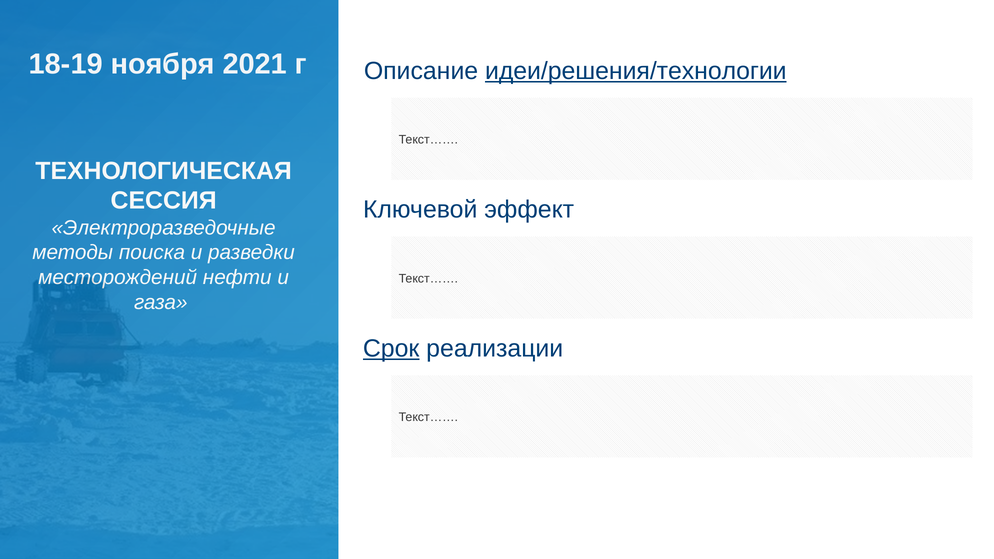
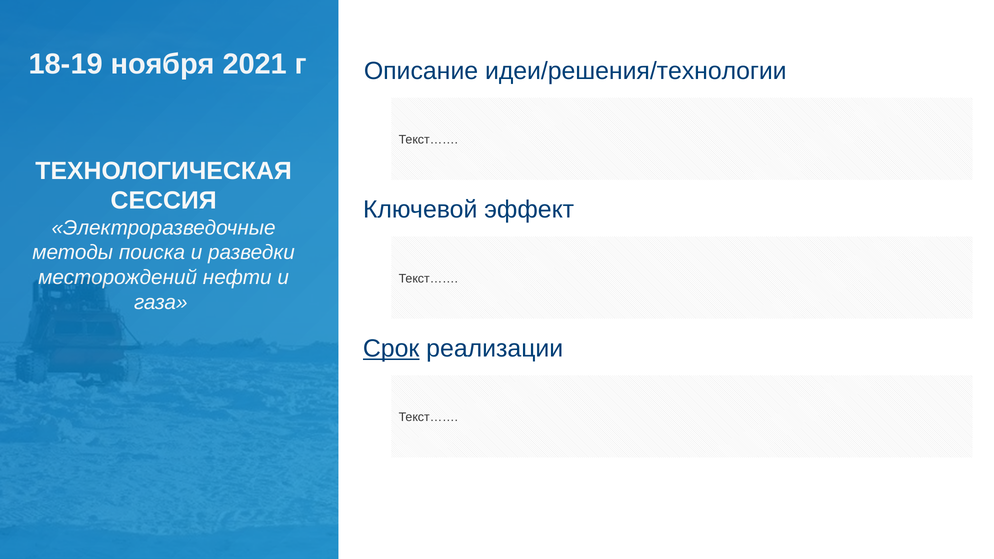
идеи/решения/технологии underline: present -> none
